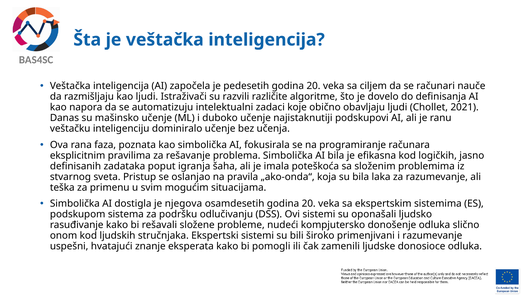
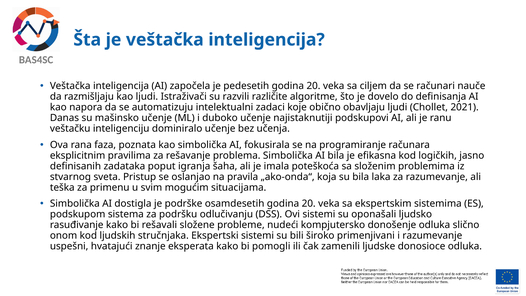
njegova: njegova -> podrške
